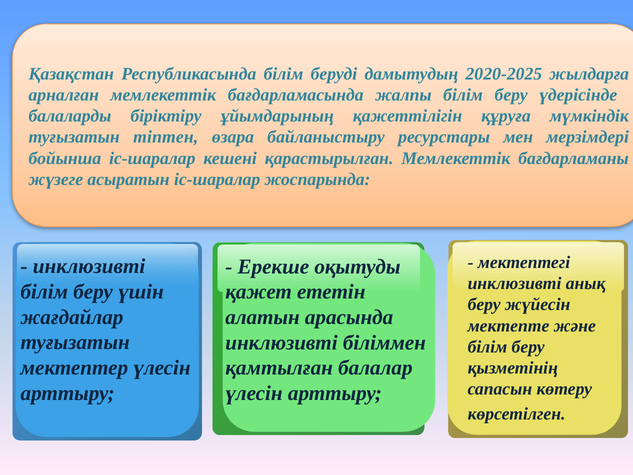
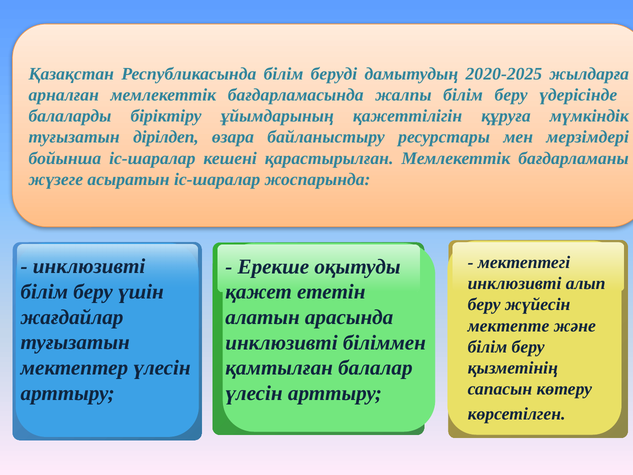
тіптен: тіптен -> дірілдеп
анық: анық -> алып
